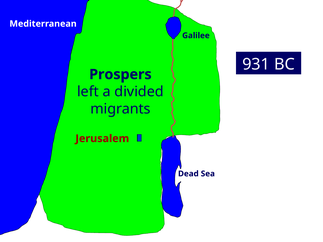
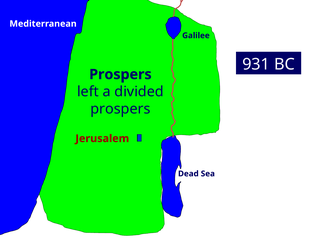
migrants at (120, 109): migrants -> prospers
